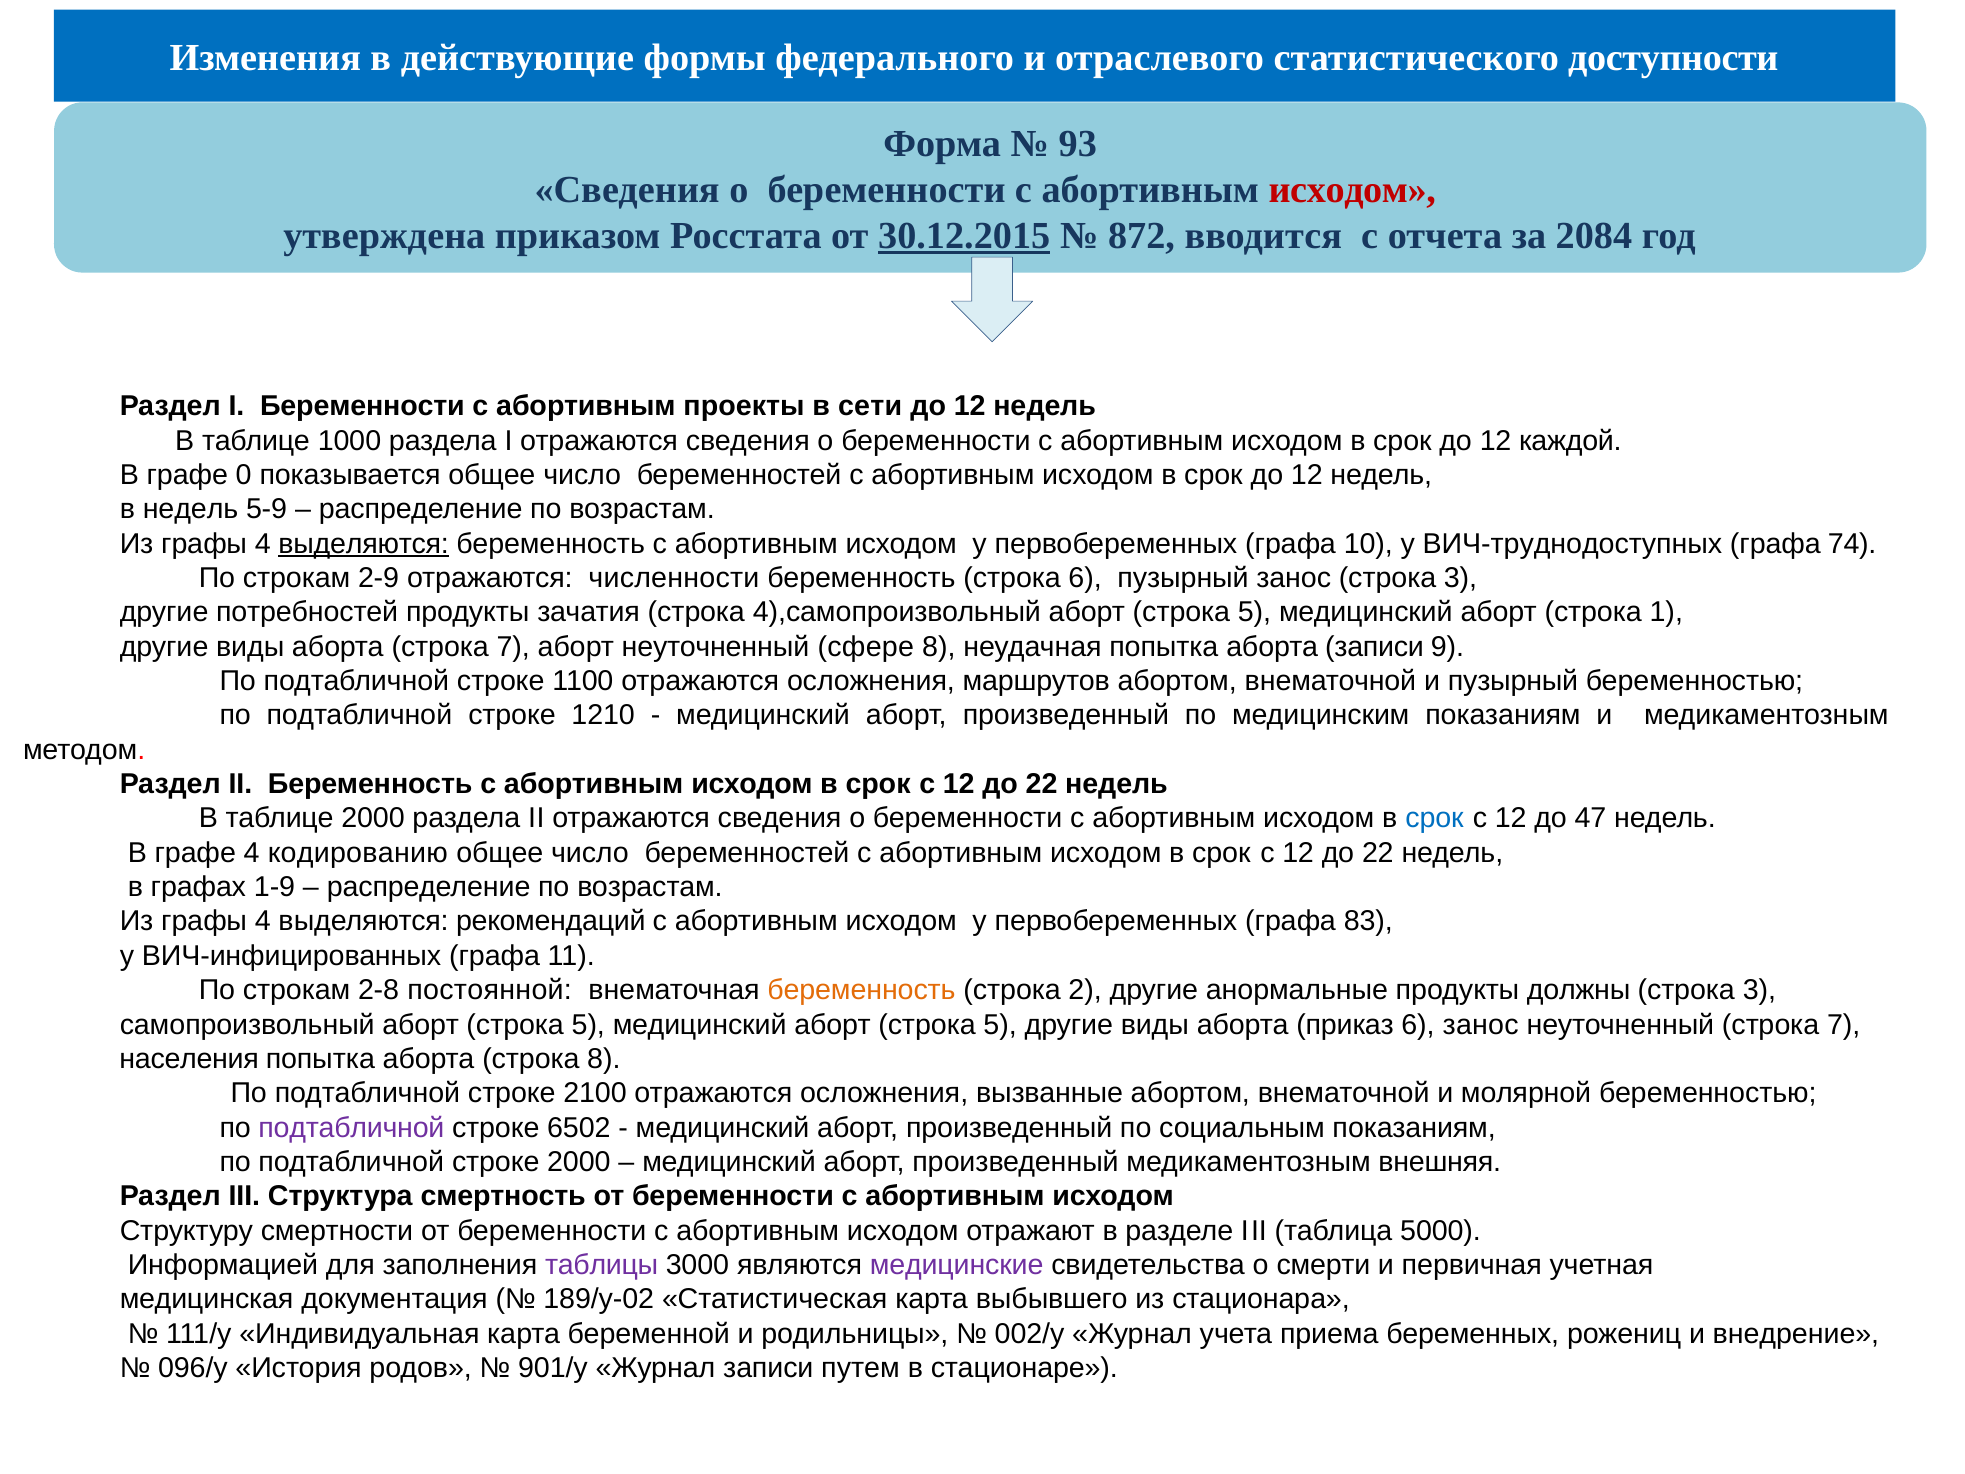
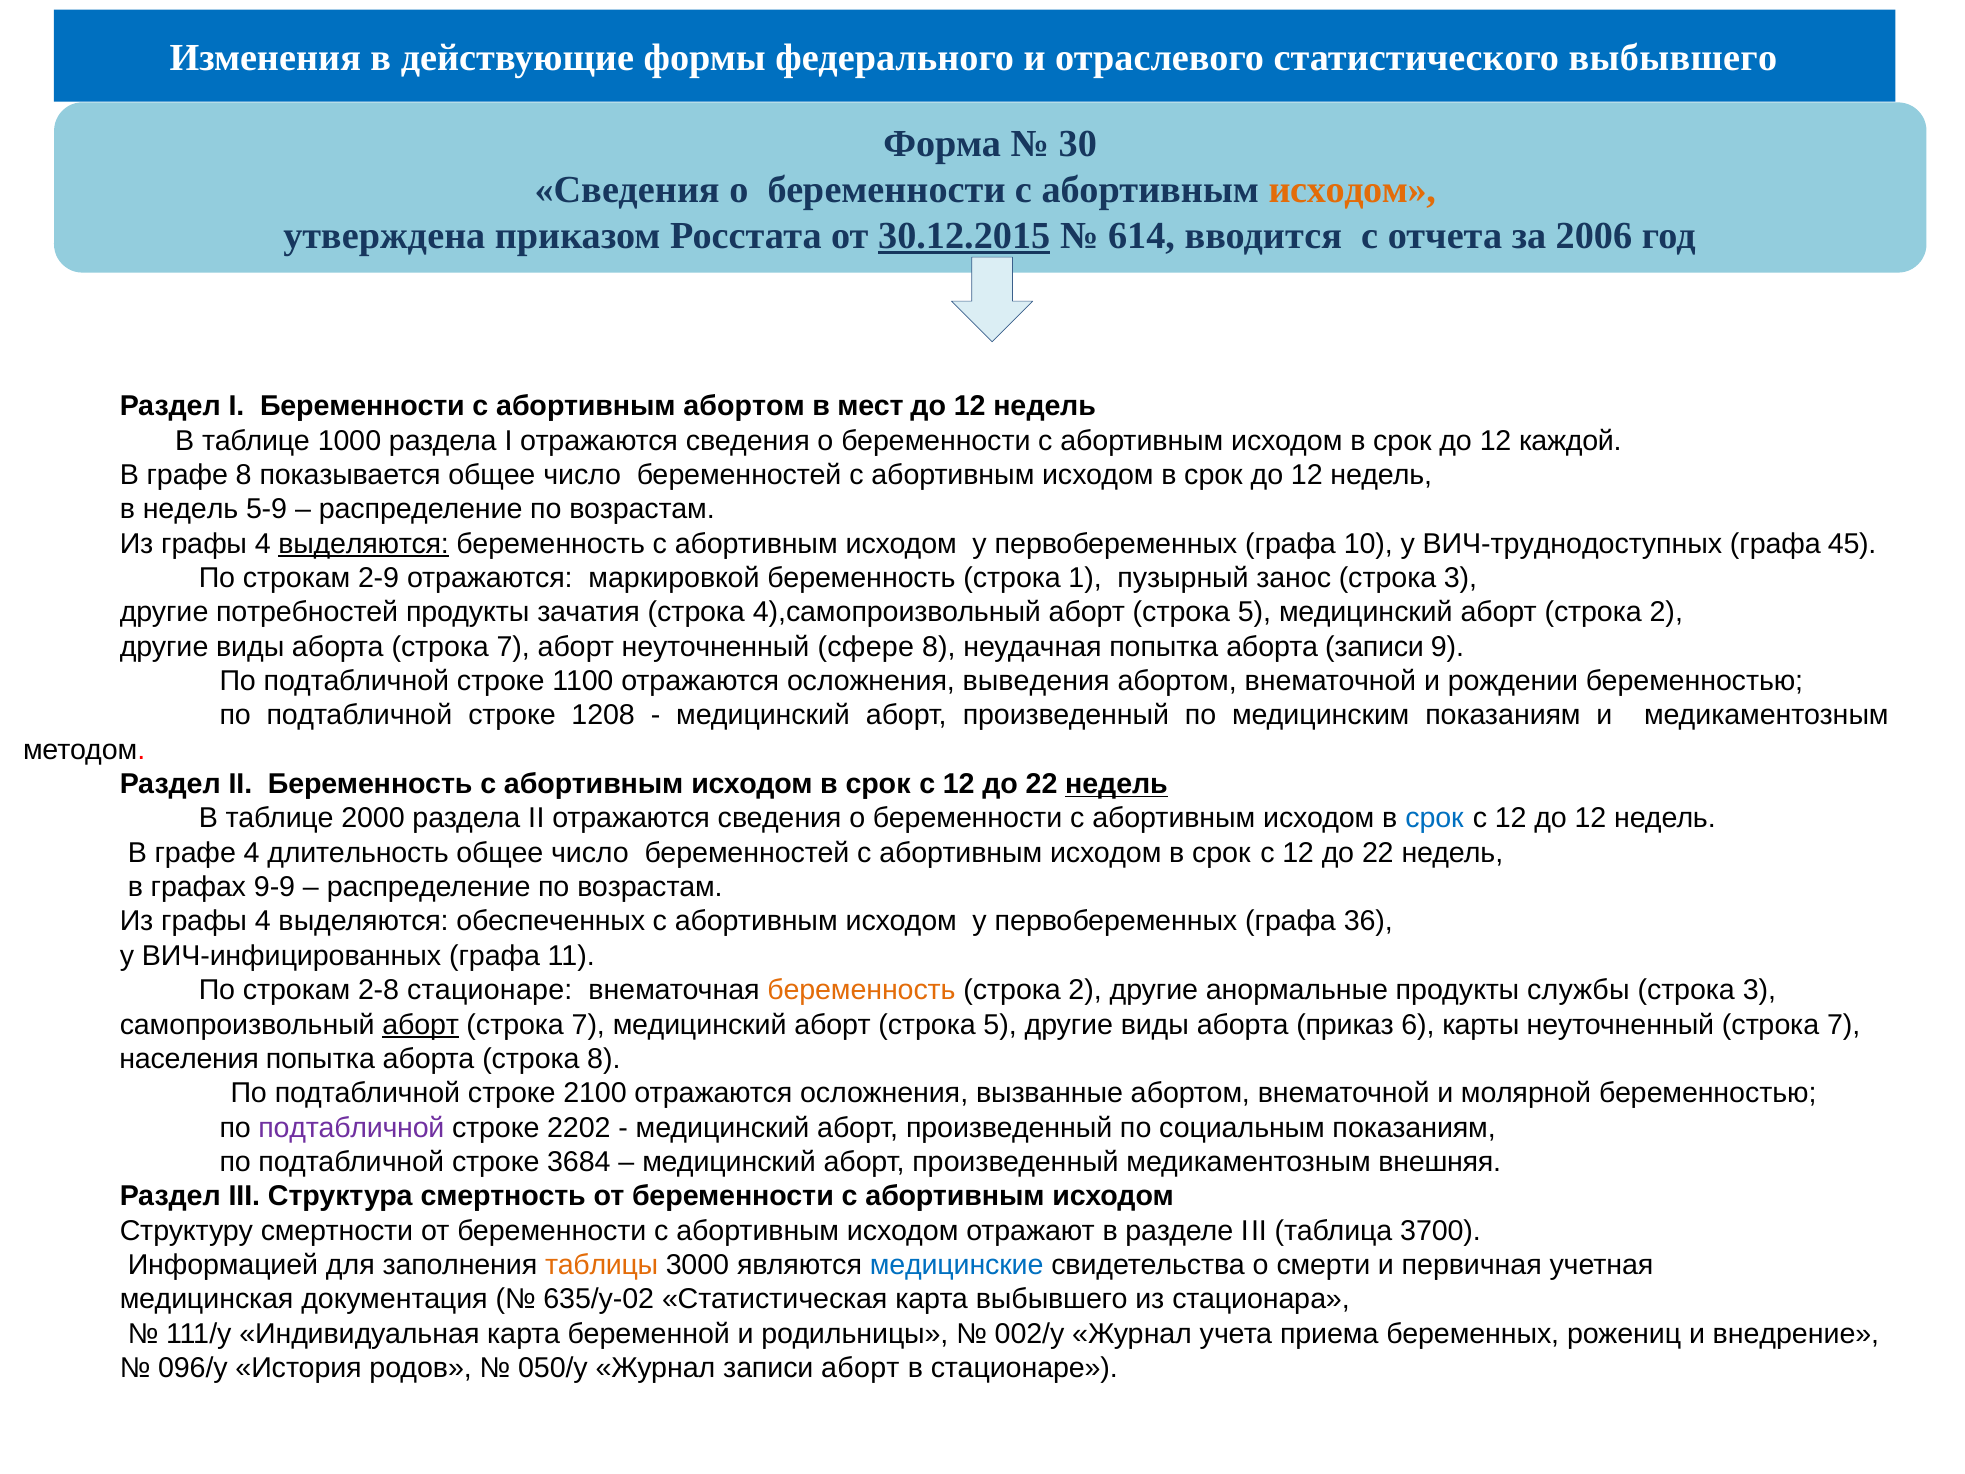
статистического доступности: доступности -> выбывшего
93: 93 -> 30
исходом at (1352, 190) colour: red -> orange
872: 872 -> 614
2084: 2084 -> 2006
абортивным проекты: проекты -> абортом
сети: сети -> мест
графе 0: 0 -> 8
74: 74 -> 45
численности: численности -> маркировкой
строка 6: 6 -> 1
аборт строка 1: 1 -> 2
маршрутов: маршрутов -> выведения
и пузырный: пузырный -> рождении
1210: 1210 -> 1208
недель at (1116, 784) underline: none -> present
12 до 47: 47 -> 12
кодированию: кодированию -> длительность
1-9: 1-9 -> 9-9
рекомендаций: рекомендаций -> обеспеченных
83: 83 -> 36
2-8 постоянной: постоянной -> стационаре
должны: должны -> службы
аборт at (421, 1024) underline: none -> present
5 at (588, 1024): 5 -> 7
6 занос: занос -> карты
6502: 6502 -> 2202
строке 2000: 2000 -> 3684
5000: 5000 -> 3700
таблицы colour: purple -> orange
медицинские colour: purple -> blue
189/у-02: 189/у-02 -> 635/у-02
901/у: 901/у -> 050/у
записи путем: путем -> аборт
